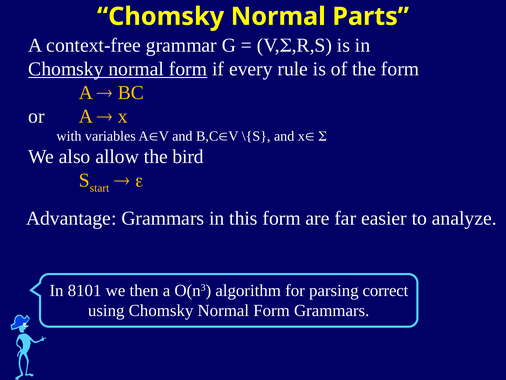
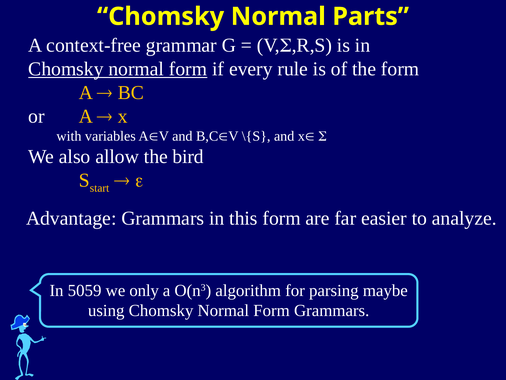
8101: 8101 -> 5059
then: then -> only
correct: correct -> maybe
